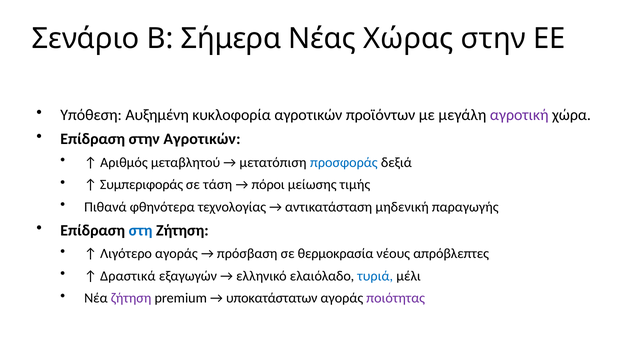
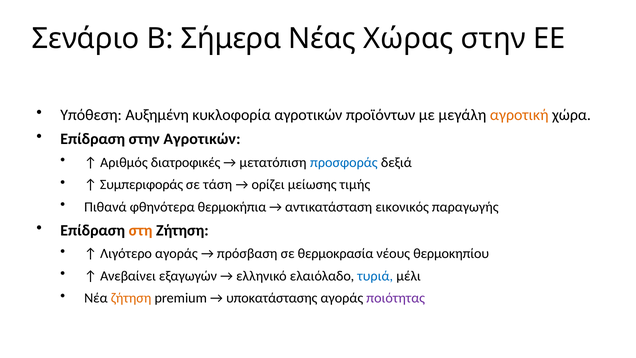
αγροτική colour: purple -> orange
μεταβλητού: μεταβλητού -> διατροφικές
πόροι: πόροι -> ορίζει
τεχνολογίας: τεχνολογίας -> θερμοκήπια
μηδενική: μηδενική -> εικονικός
στη colour: blue -> orange
απρόβλεπτες: απρόβλεπτες -> θερμοκηπίου
Δραστικά: Δραστικά -> Ανεβαίνει
ζήτηση at (131, 298) colour: purple -> orange
υποκατάστατων: υποκατάστατων -> υποκατάστασης
